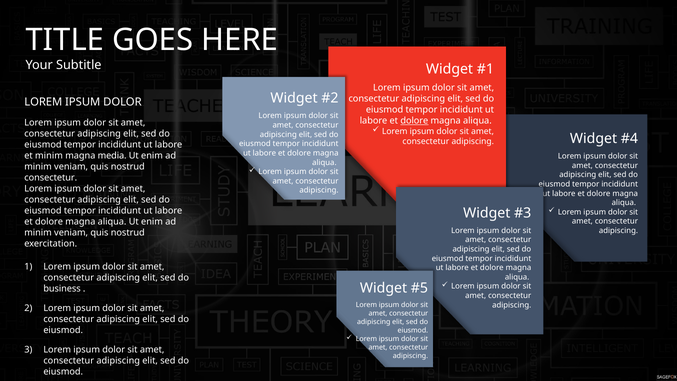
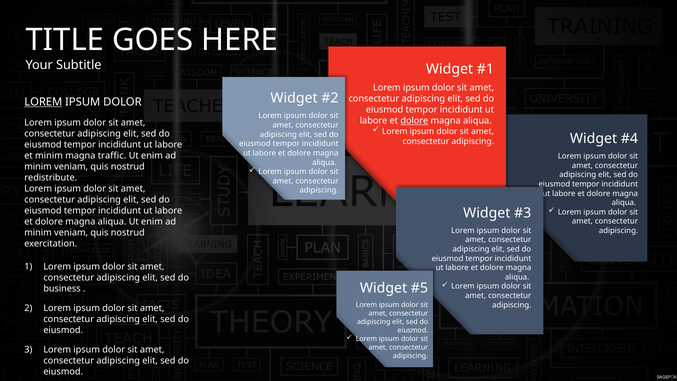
LOREM at (43, 102) underline: none -> present
media: media -> traffic
consectetur at (51, 178): consectetur -> redistribute
